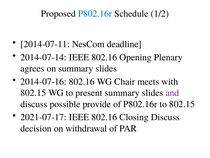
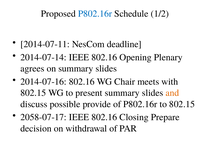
and colour: purple -> orange
2021-07-17: 2021-07-17 -> 2058-07-17
Closing Discuss: Discuss -> Prepare
